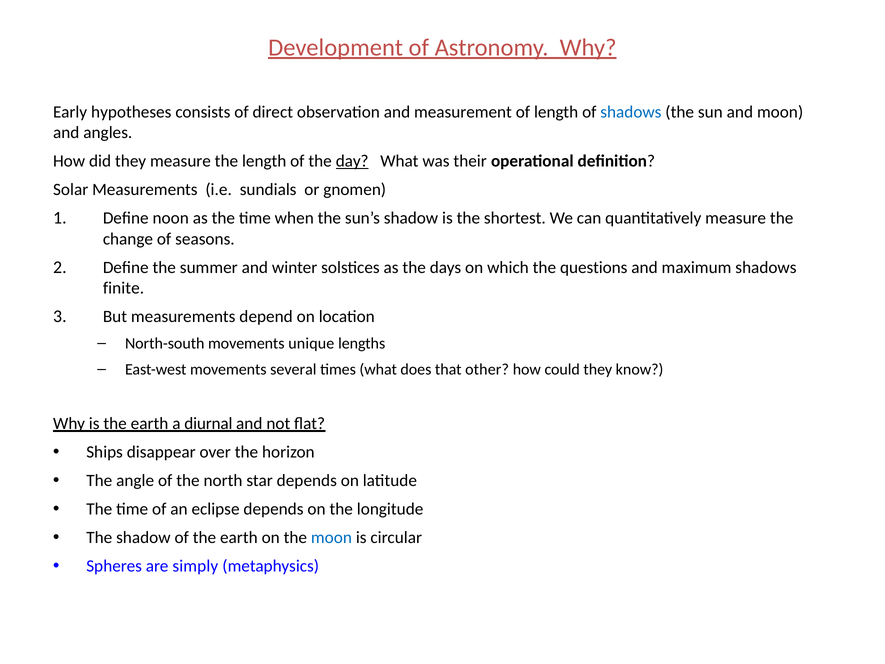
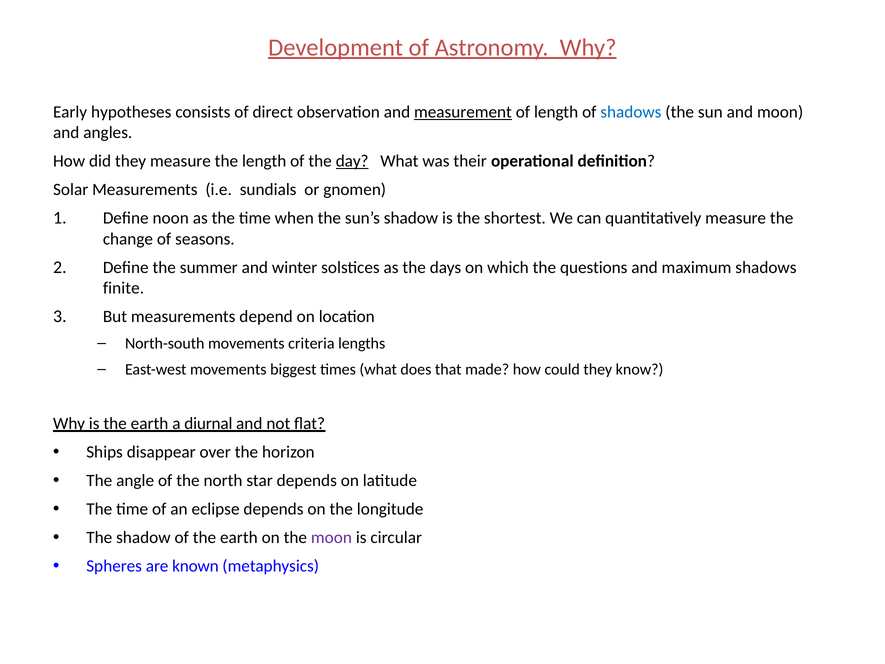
measurement underline: none -> present
unique: unique -> criteria
several: several -> biggest
other: other -> made
moon at (331, 537) colour: blue -> purple
simply: simply -> known
